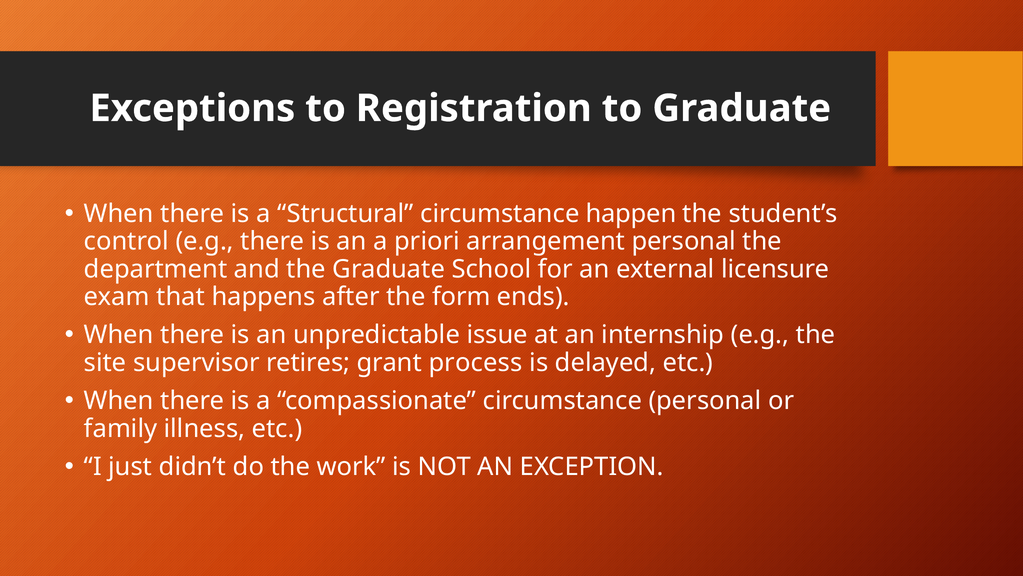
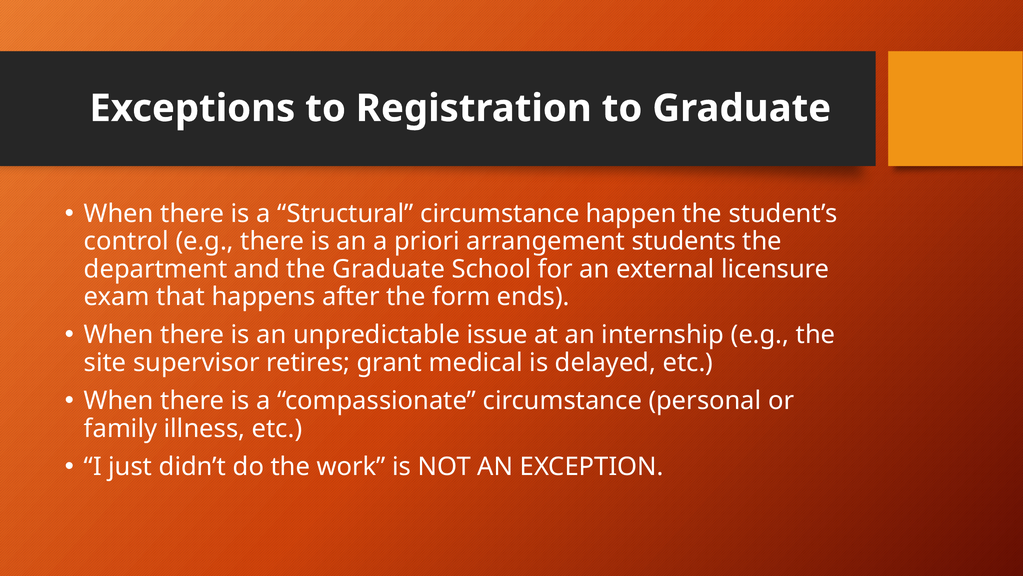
arrangement personal: personal -> students
process: process -> medical
